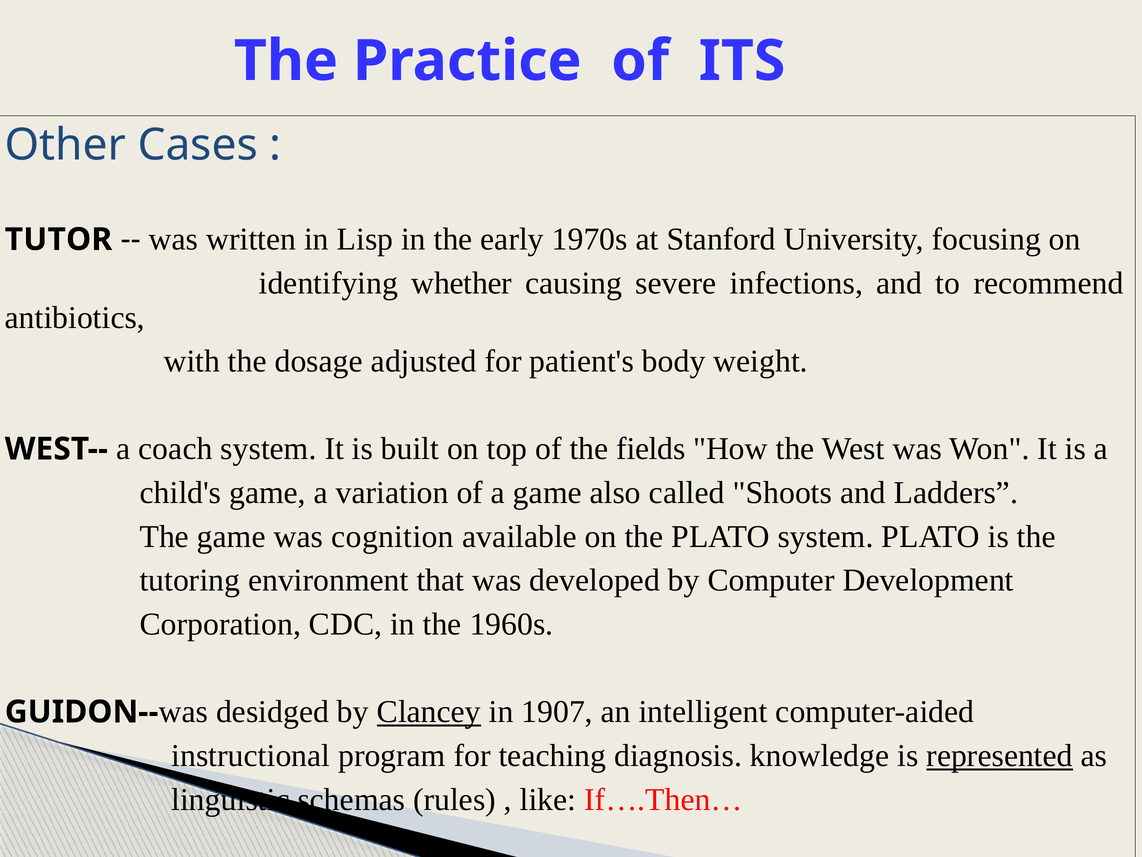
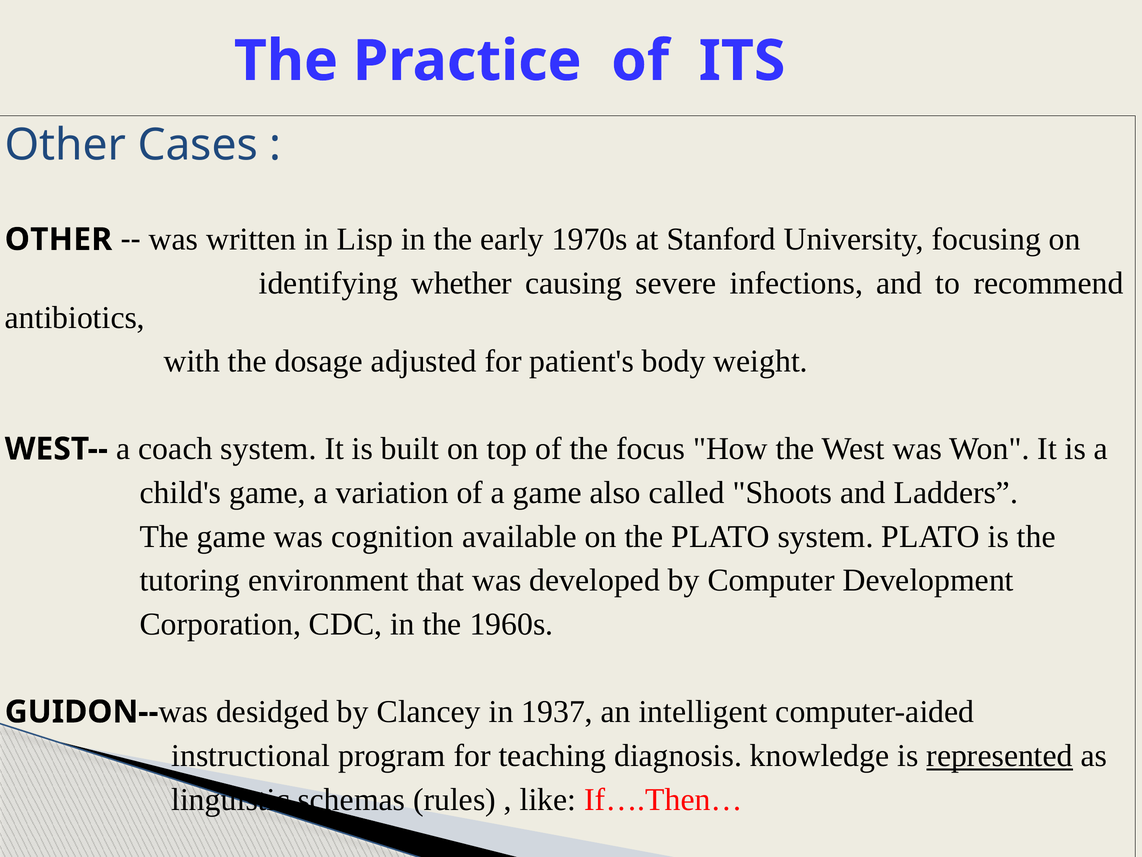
TUTOR at (58, 239): TUTOR -> OTHER
fields: fields -> focus
Clancey underline: present -> none
1907: 1907 -> 1937
